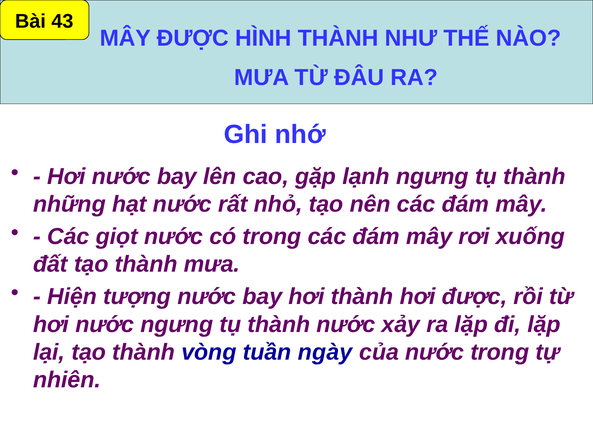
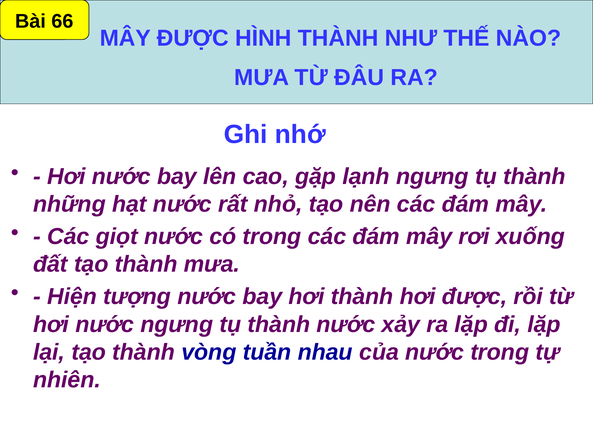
43: 43 -> 66
ngày: ngày -> nhau
